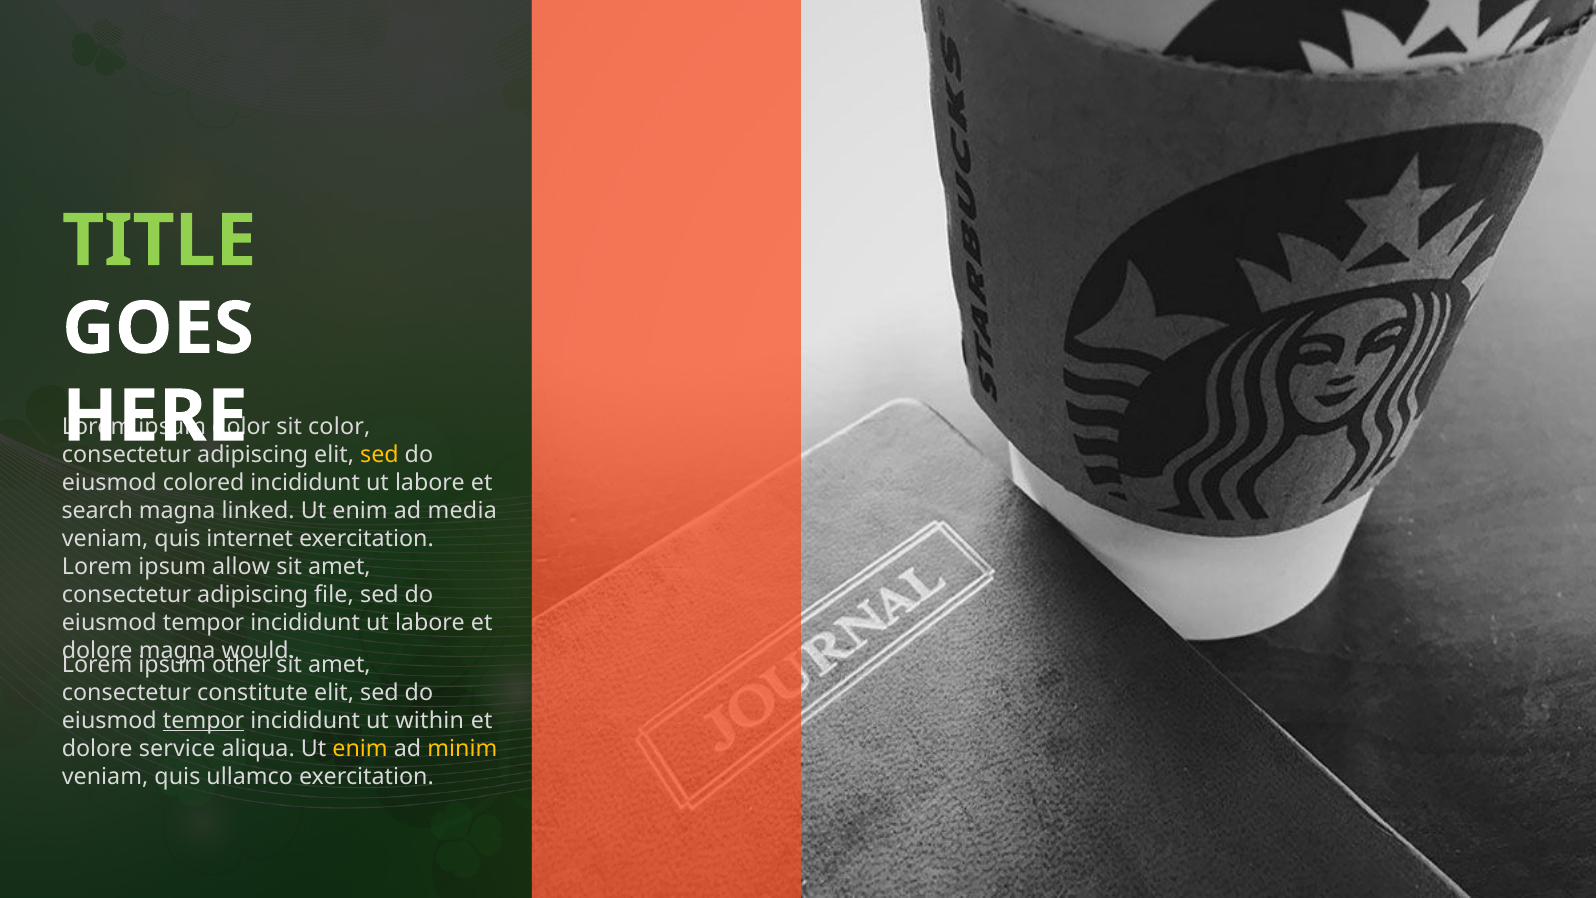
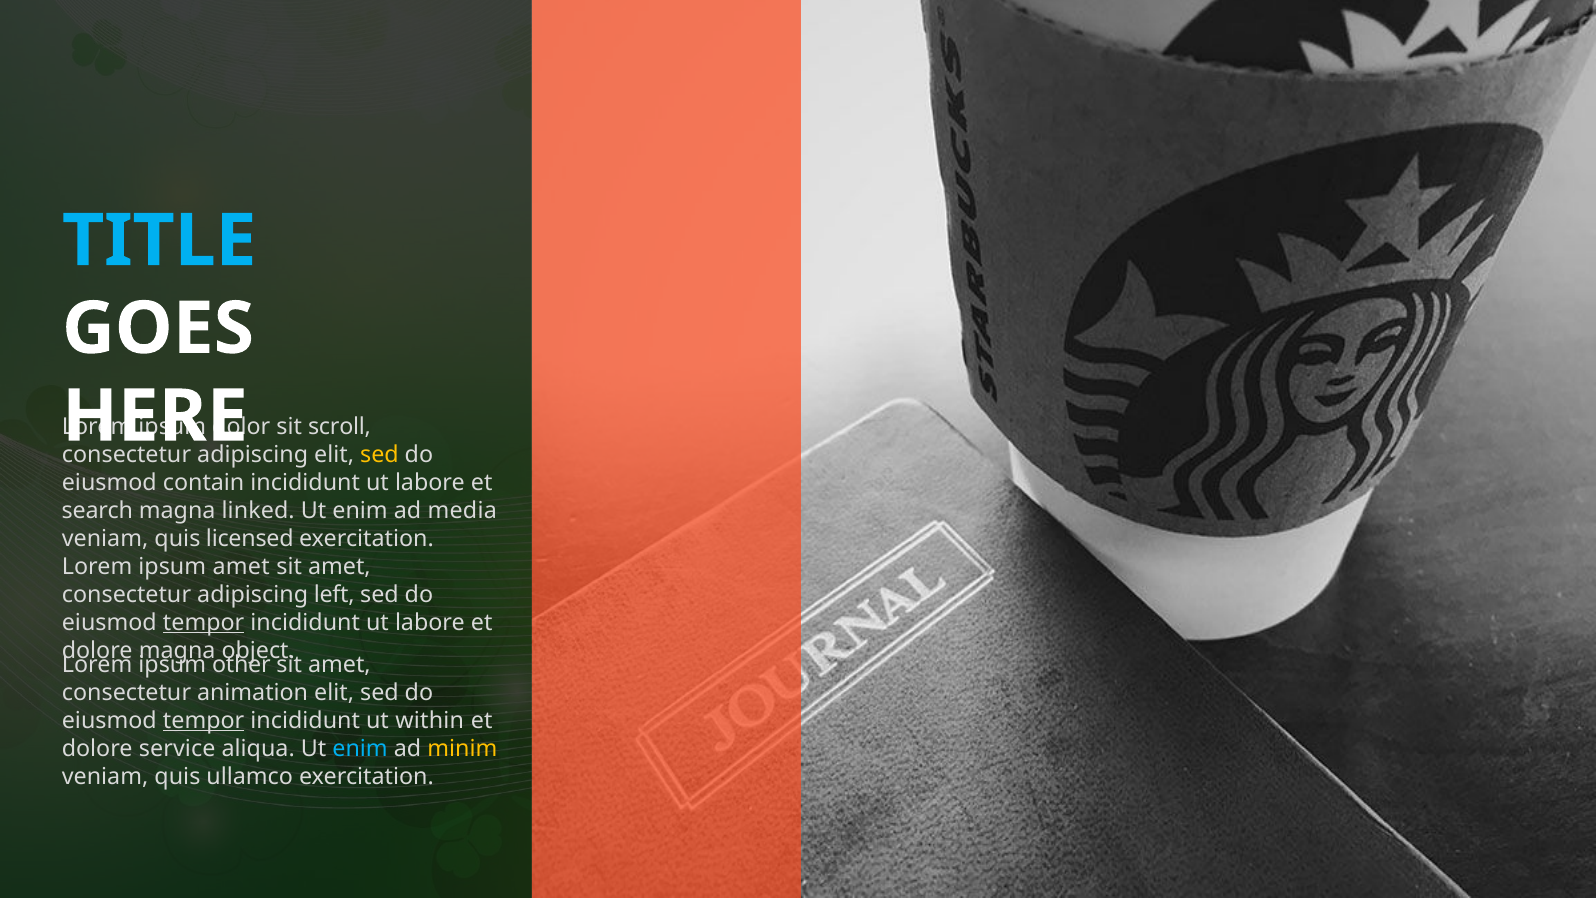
TITLE colour: light green -> light blue
color: color -> scroll
colored: colored -> contain
internet: internet -> licensed
ipsum allow: allow -> amet
file: file -> left
tempor at (204, 623) underline: none -> present
would: would -> object
constitute: constitute -> animation
enim at (360, 748) colour: yellow -> light blue
